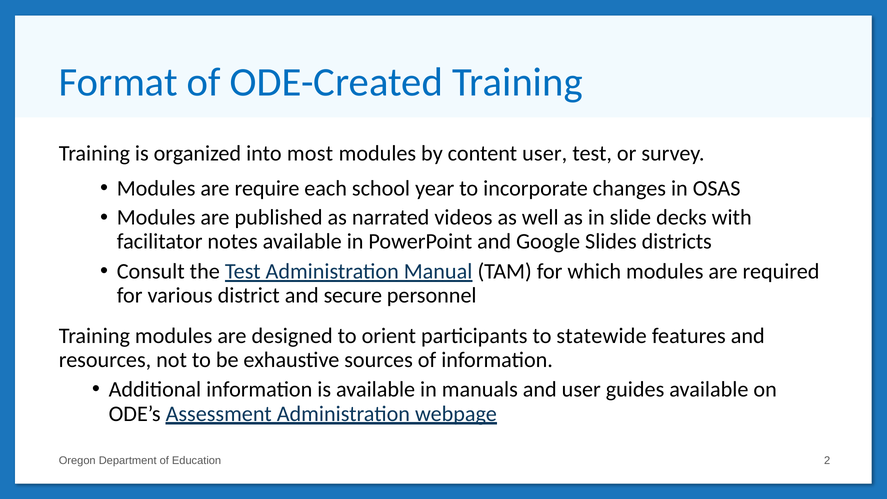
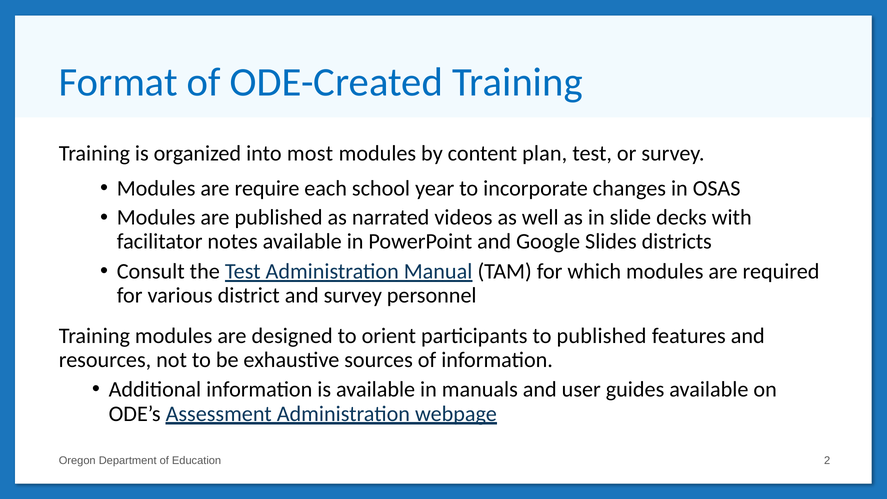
content user: user -> plan
and secure: secure -> survey
to statewide: statewide -> published
